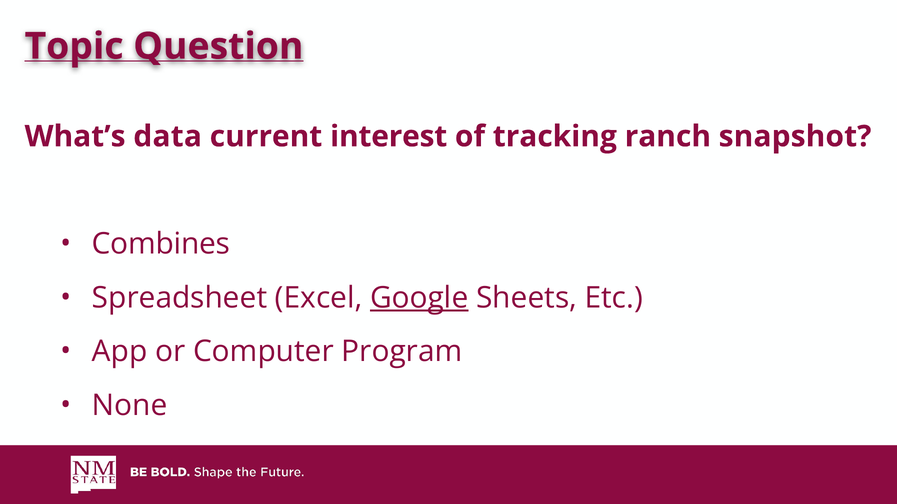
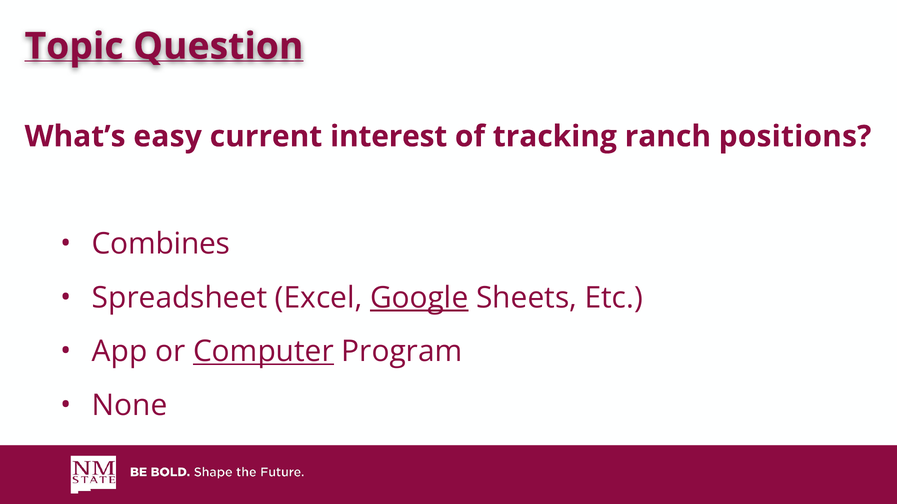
data: data -> easy
snapshot: snapshot -> positions
Computer underline: none -> present
